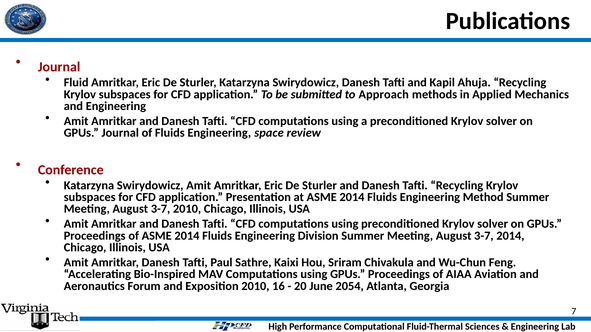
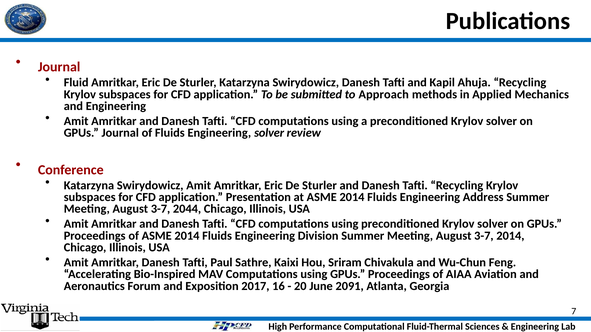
Engineering space: space -> solver
Method: Method -> Address
3-7 2010: 2010 -> 2044
Exposition 2010: 2010 -> 2017
2054: 2054 -> 2091
